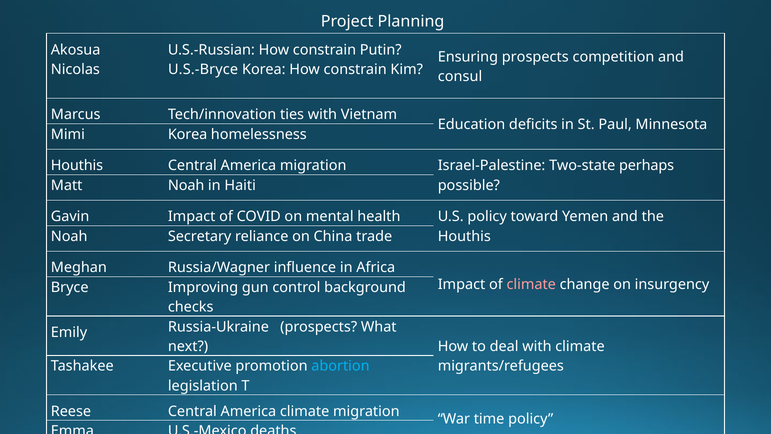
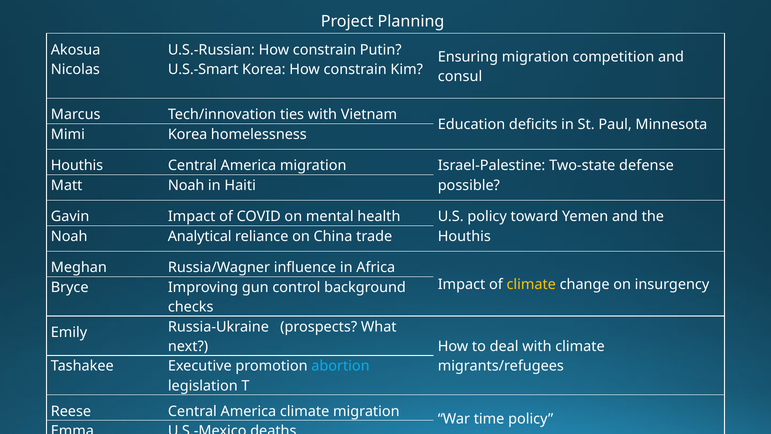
Ensuring prospects: prospects -> migration
U.S.-Bryce: U.S.-Bryce -> U.S.-Smart
Two-state perhaps: perhaps -> defense
Secretary: Secretary -> Analytical
climate at (531, 284) colour: pink -> yellow
